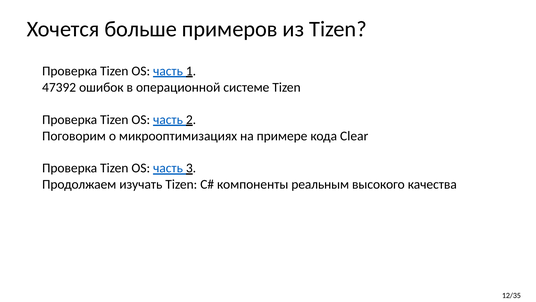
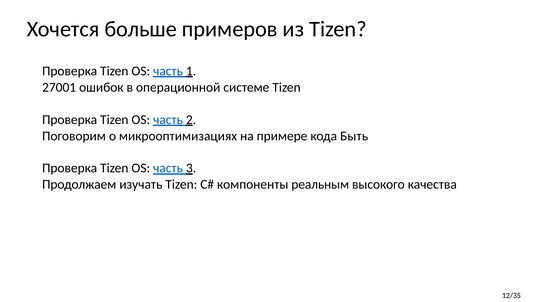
47392: 47392 -> 27001
Clear: Clear -> Быть
